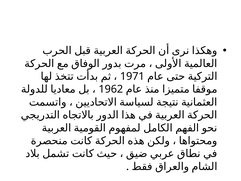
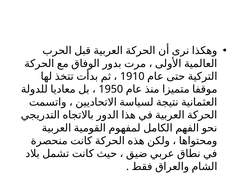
1971: 1971 -> 1910
1962: 1962 -> 1950
